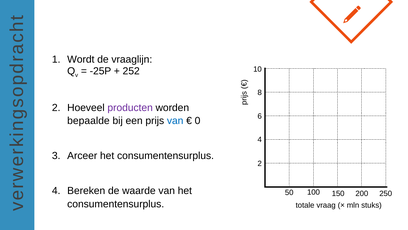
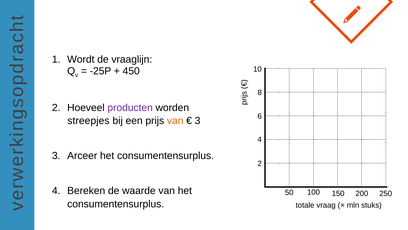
252: 252 -> 450
bepaalde: bepaalde -> streepjes
van at (175, 121) colour: blue -> orange
0 at (198, 121): 0 -> 3
